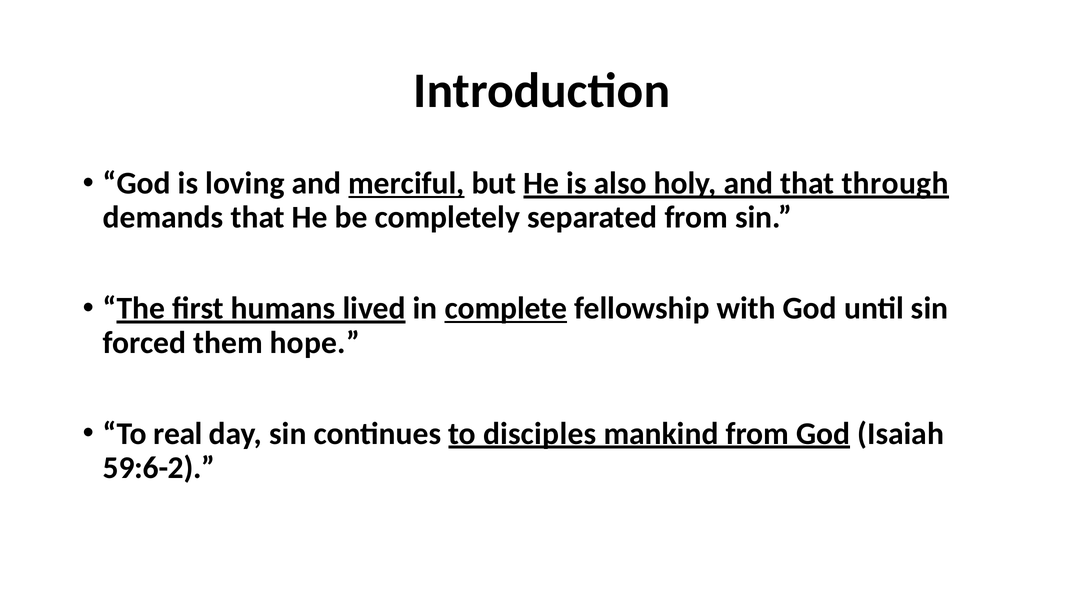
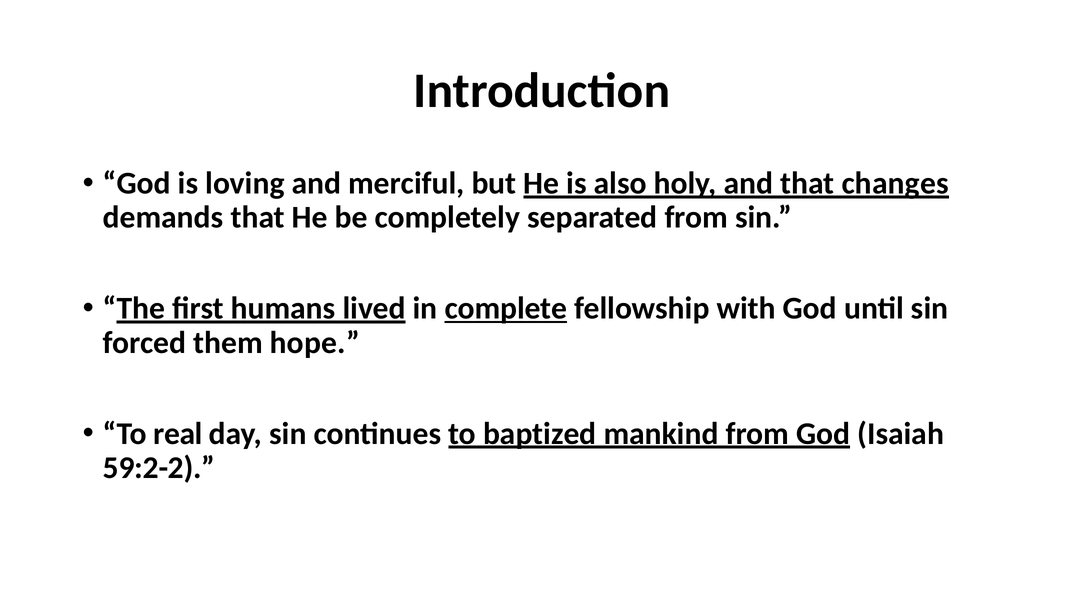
merciful underline: present -> none
through: through -> changes
disciples: disciples -> baptized
59:6-2: 59:6-2 -> 59:2-2
